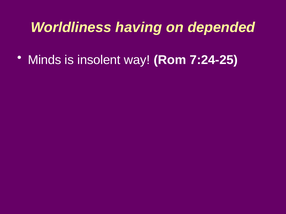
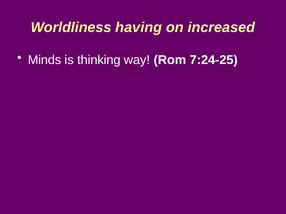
depended: depended -> increased
insolent: insolent -> thinking
